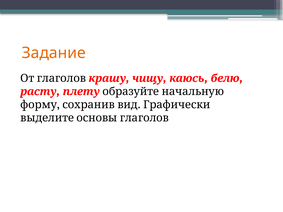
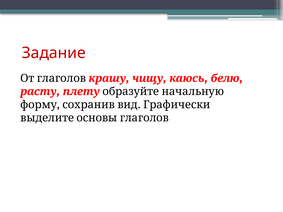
Задание colour: orange -> red
